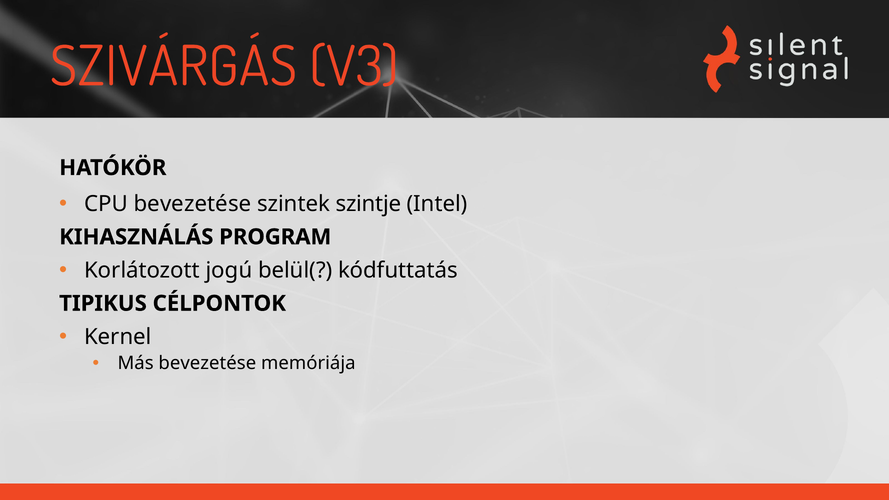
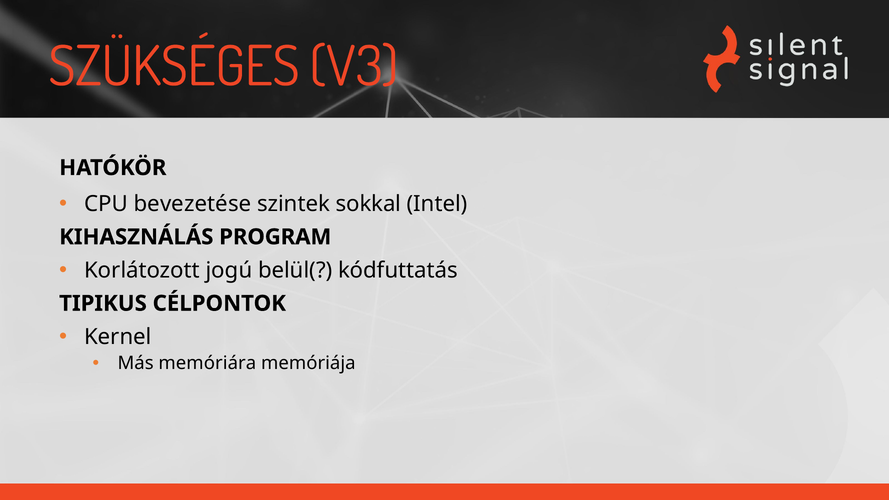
SZIVÁRGÁS: SZIVÁRGÁS -> SZÜKSÉGES
szintje: szintje -> sokkal
Más bevezetése: bevezetése -> memóriára
